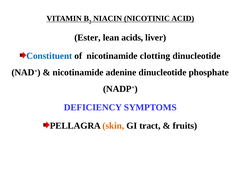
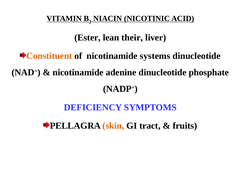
acids: acids -> their
Constituent colour: blue -> orange
clotting: clotting -> systems
